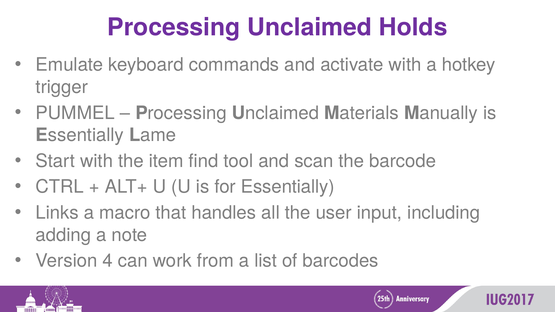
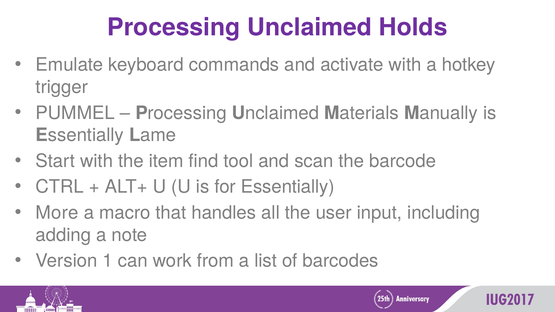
Links: Links -> More
4: 4 -> 1
